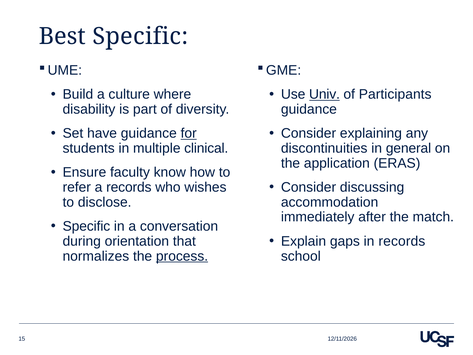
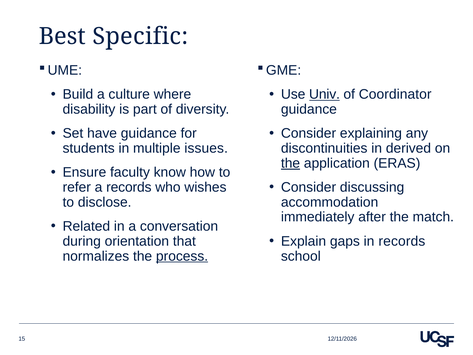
Participants: Participants -> Coordinator
for underline: present -> none
clinical: clinical -> issues
general: general -> derived
the at (291, 163) underline: none -> present
Specific at (86, 226): Specific -> Related
